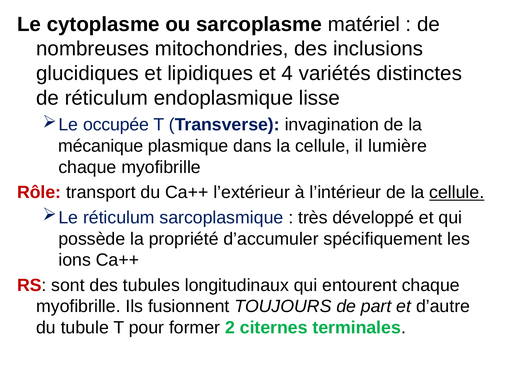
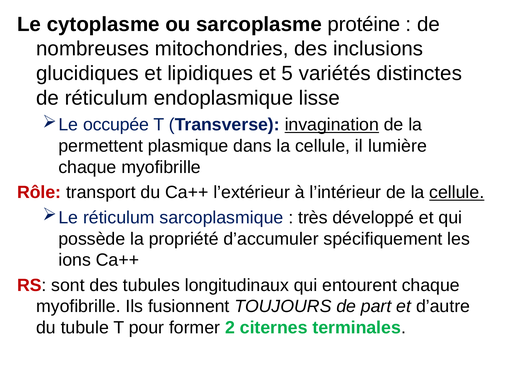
matériel: matériel -> protéine
4: 4 -> 5
invagination underline: none -> present
mécanique: mécanique -> permettent
